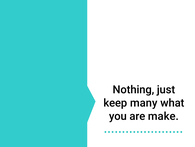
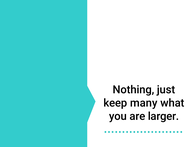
make: make -> larger
